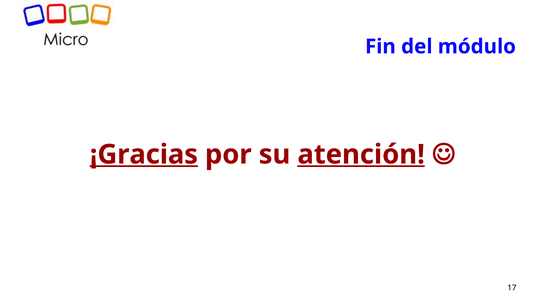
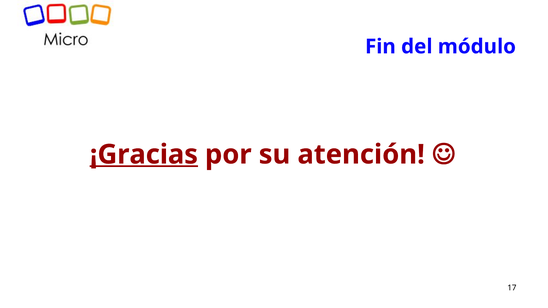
atención underline: present -> none
